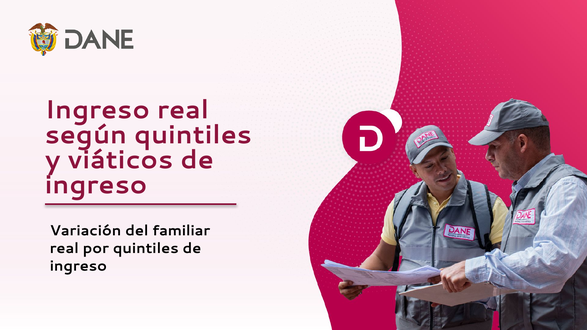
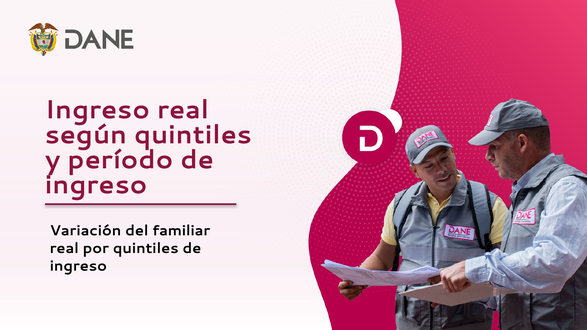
viáticos: viáticos -> período
